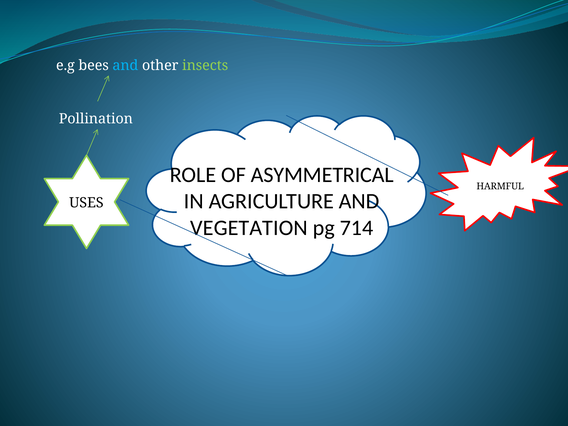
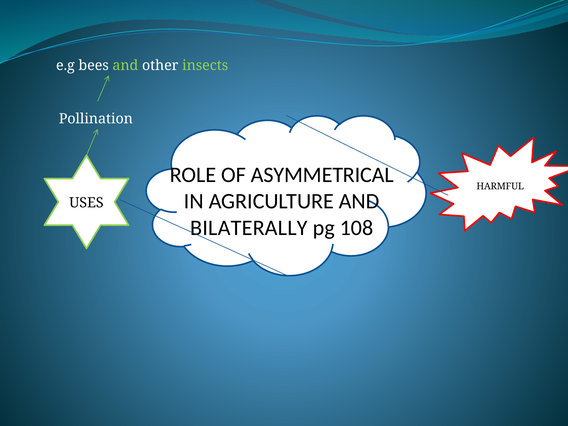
and at (125, 66) colour: light blue -> light green
VEGETATION: VEGETATION -> BILATERALLY
714: 714 -> 108
